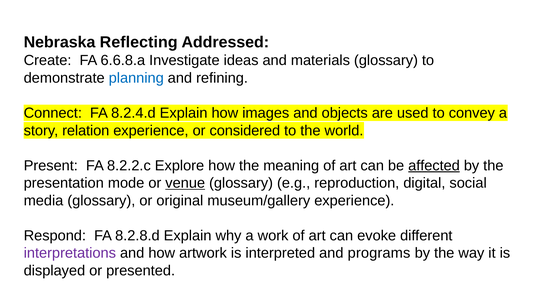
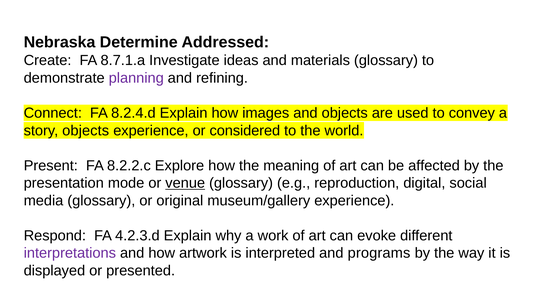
Reflecting: Reflecting -> Determine
6.6.8.a: 6.6.8.a -> 8.7.1.a
planning colour: blue -> purple
story relation: relation -> objects
affected underline: present -> none
8.2.8.d: 8.2.8.d -> 4.2.3.d
